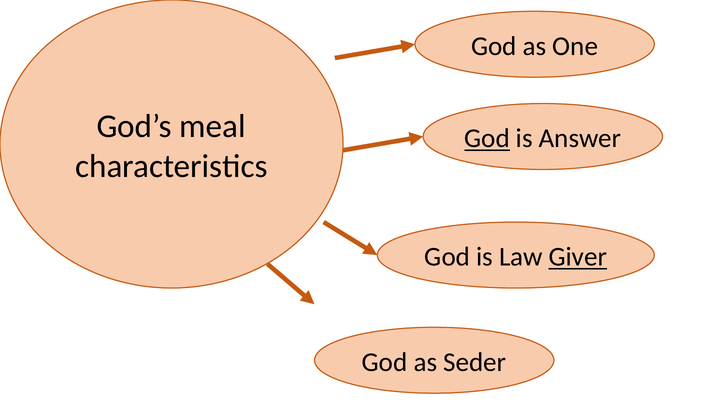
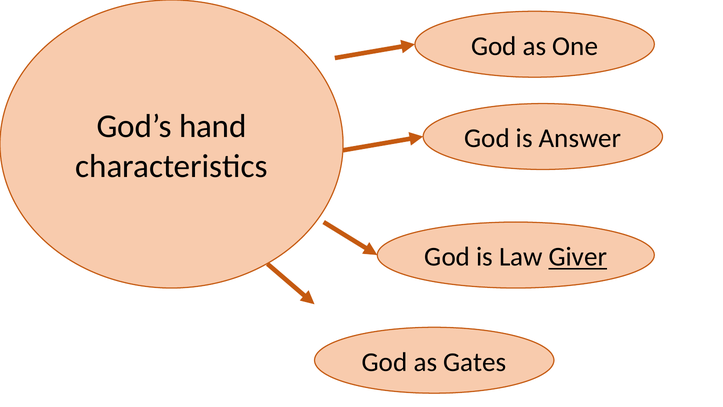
meal: meal -> hand
God at (487, 138) underline: present -> none
Seder: Seder -> Gates
